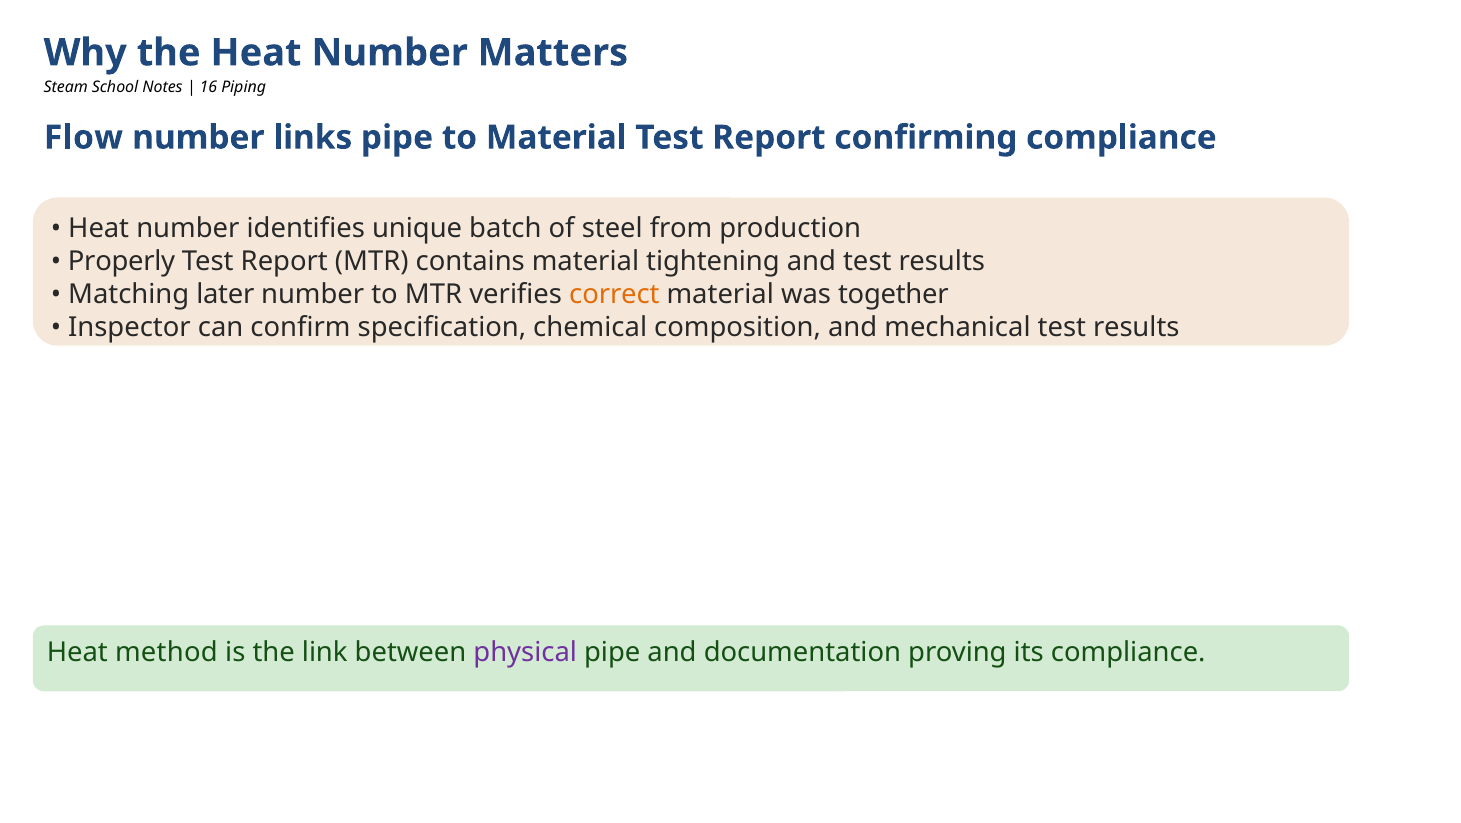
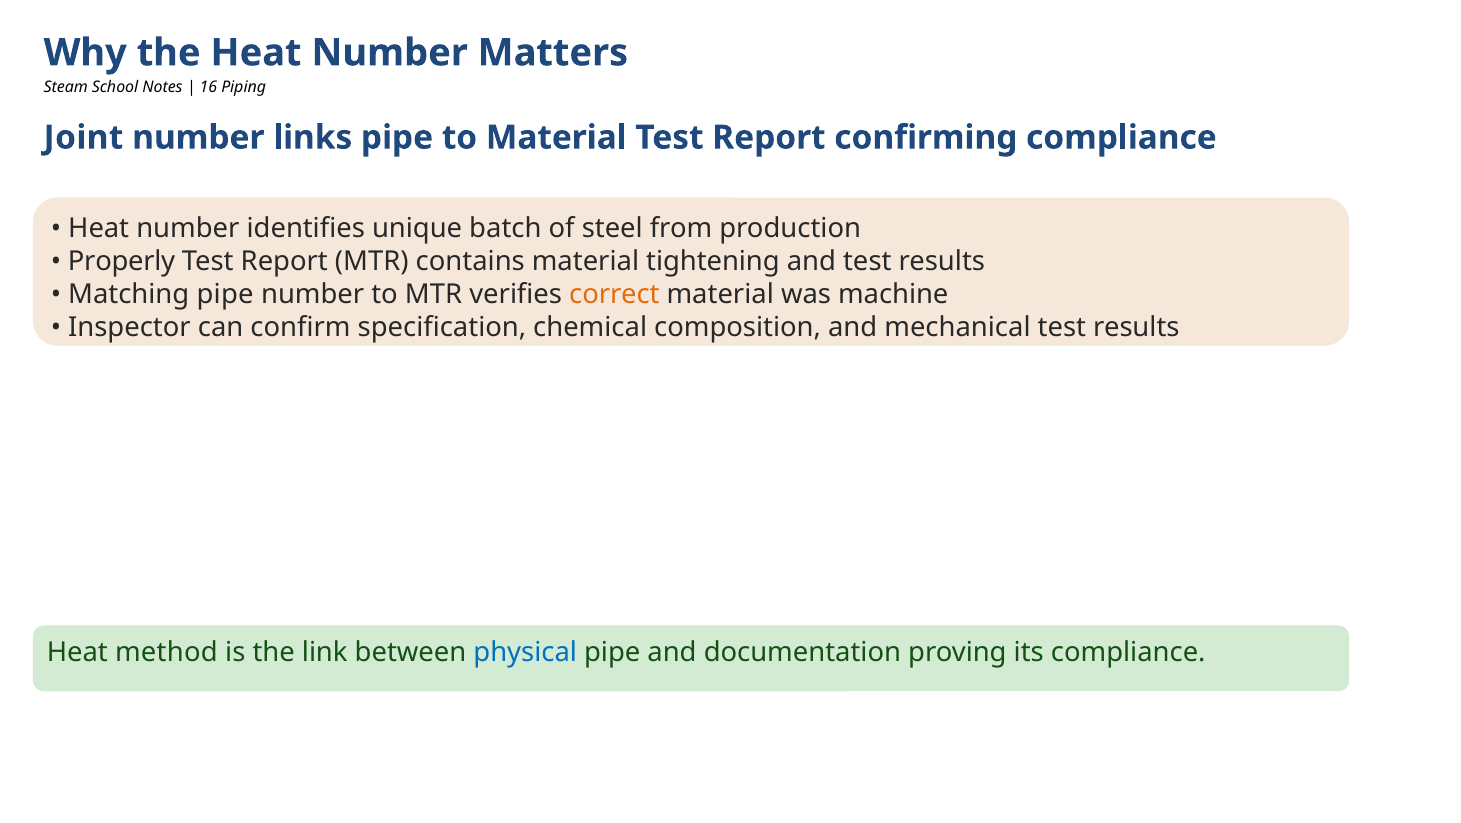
Flow: Flow -> Joint
Matching later: later -> pipe
together: together -> machine
physical colour: purple -> blue
